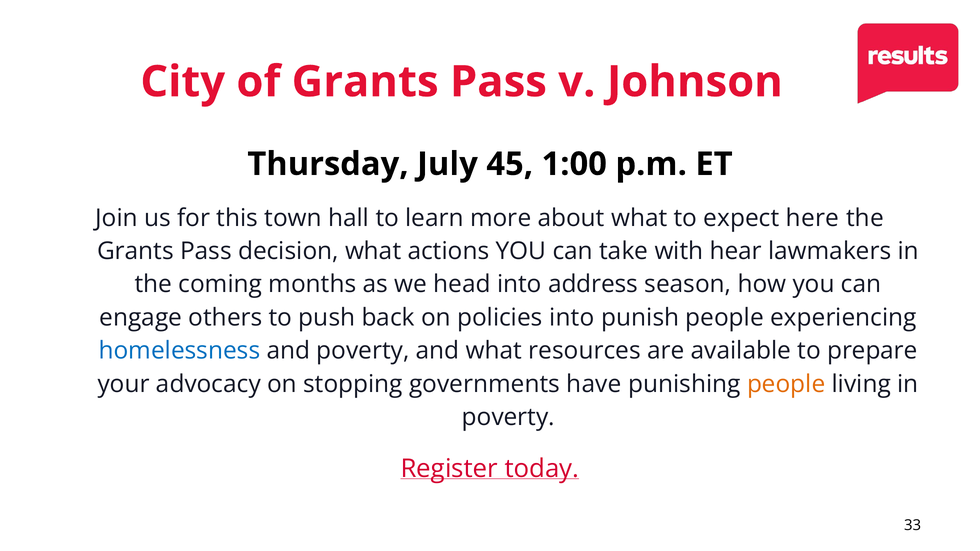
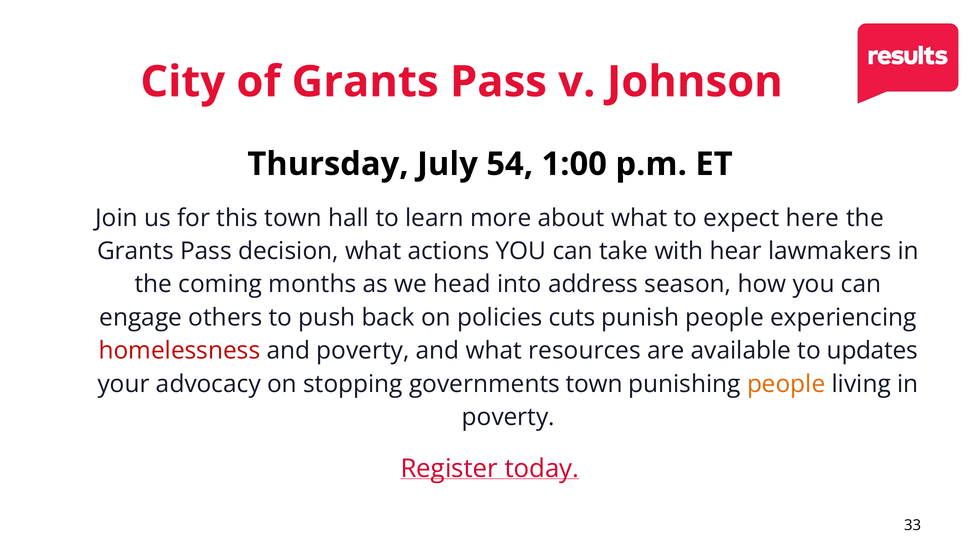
45: 45 -> 54
policies into: into -> cuts
homelessness colour: blue -> red
prepare: prepare -> updates
governments have: have -> town
